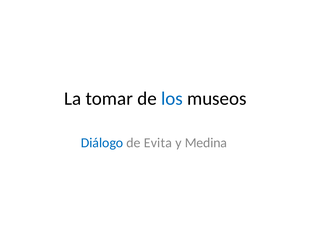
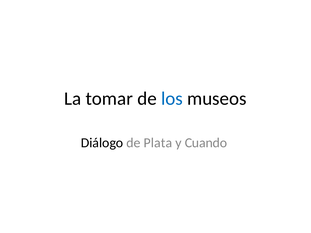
Diálogo colour: blue -> black
Evita: Evita -> Plata
Medina: Medina -> Cuando
